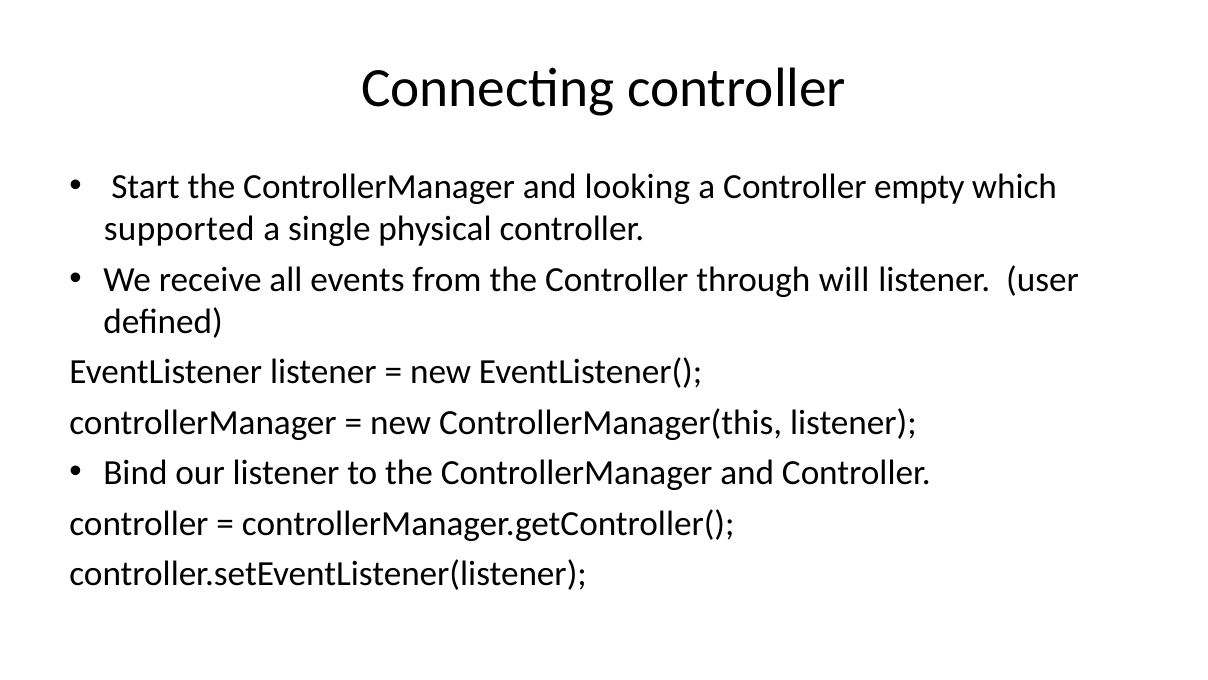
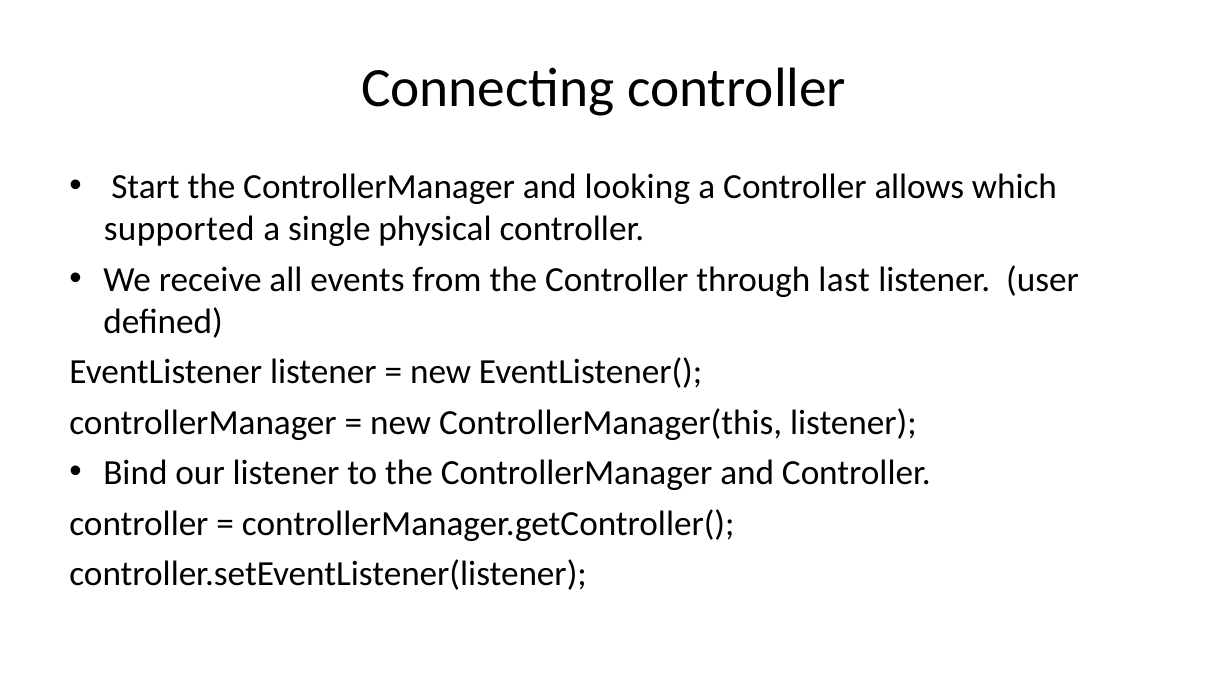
empty: empty -> allows
will: will -> last
